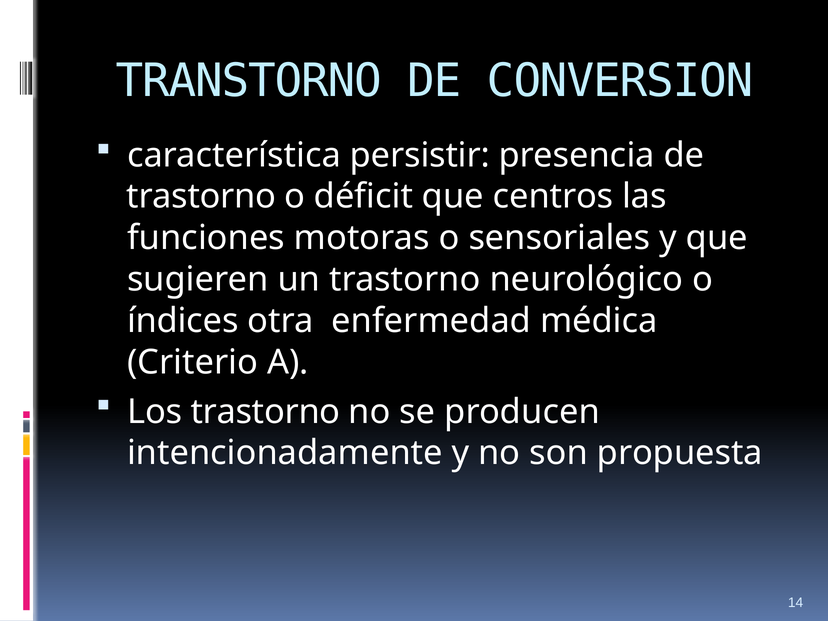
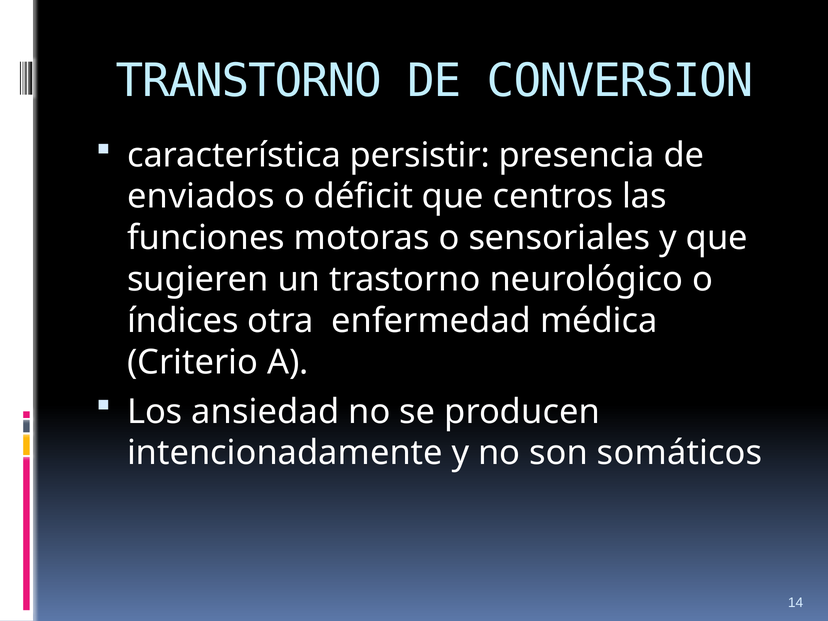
trastorno at (201, 197): trastorno -> enviados
Los trastorno: trastorno -> ansiedad
propuesta: propuesta -> somáticos
